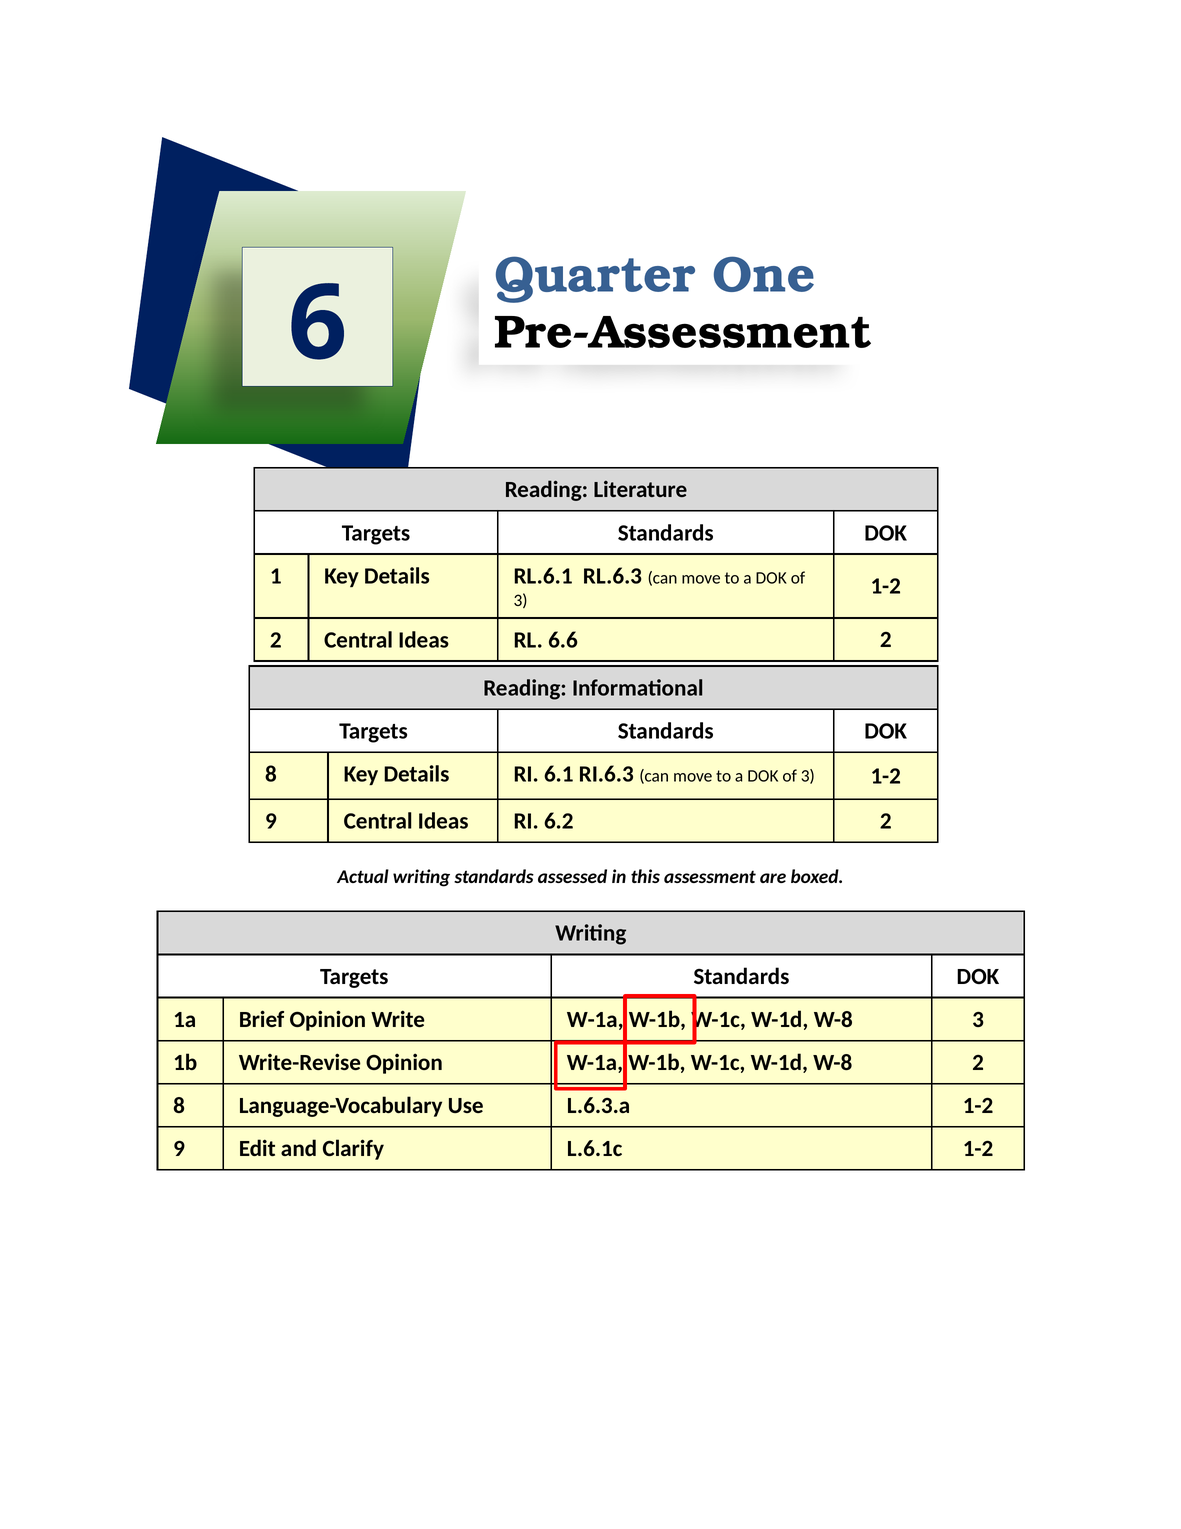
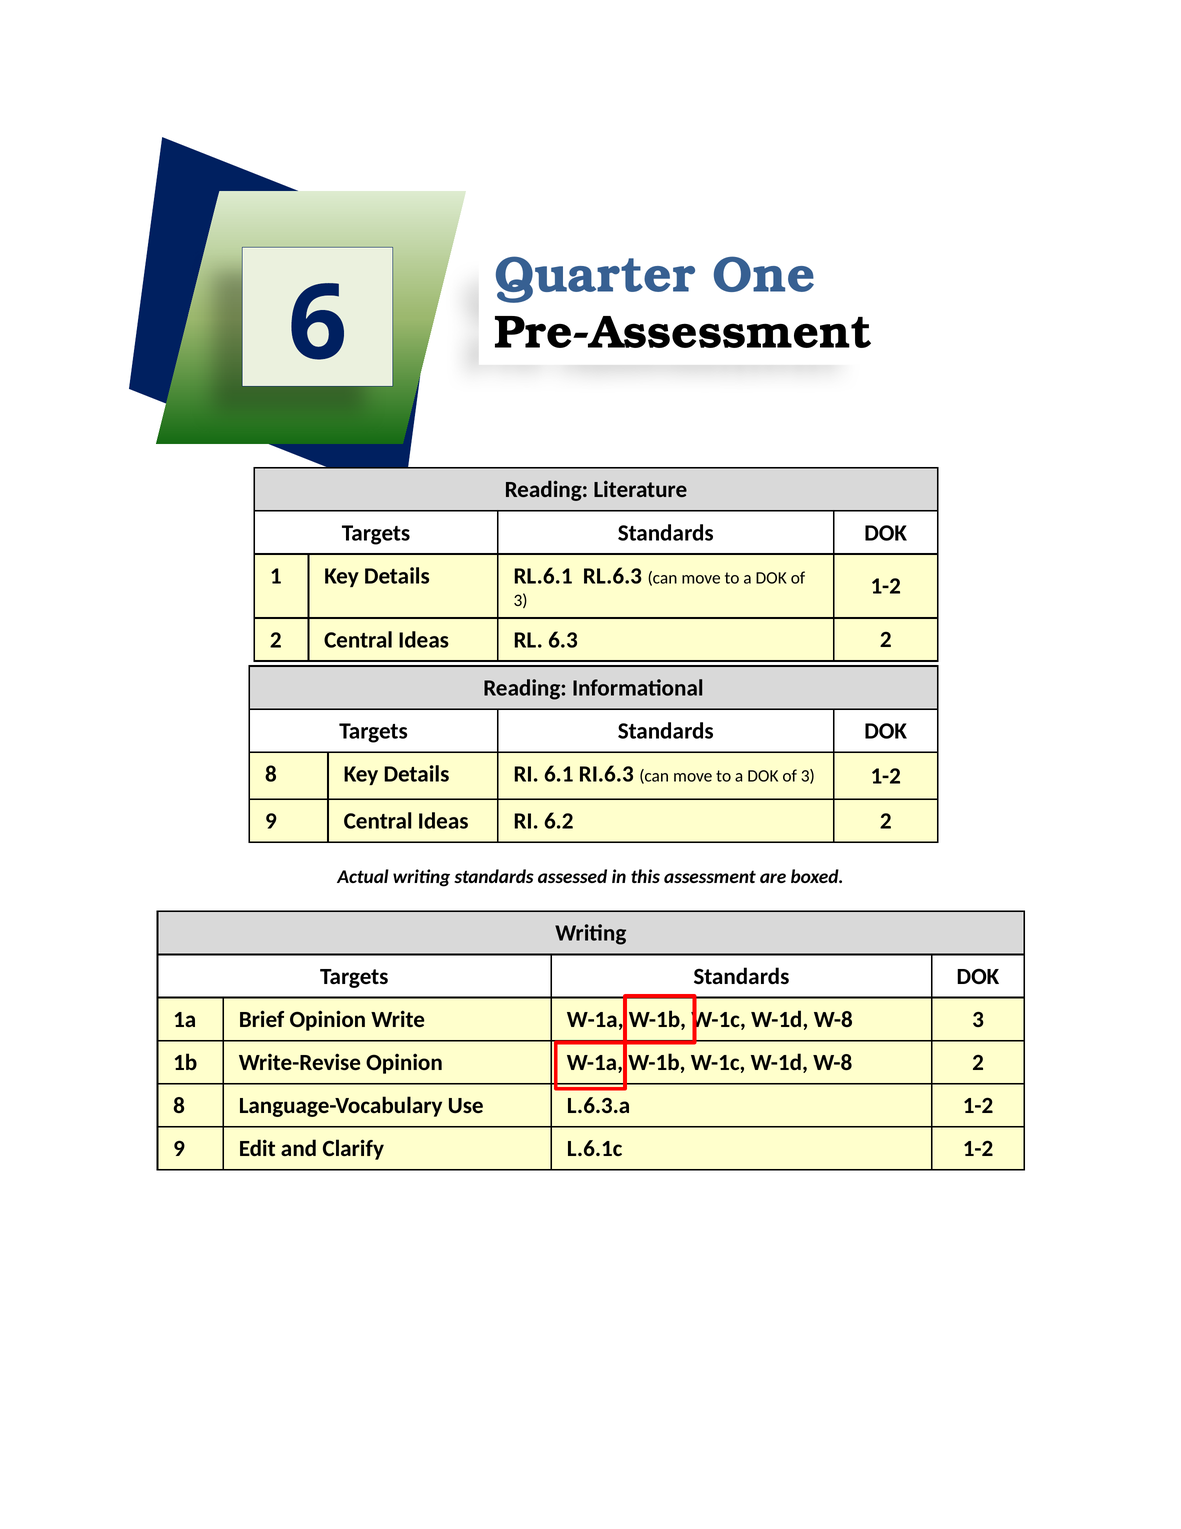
6.6: 6.6 -> 6.3
